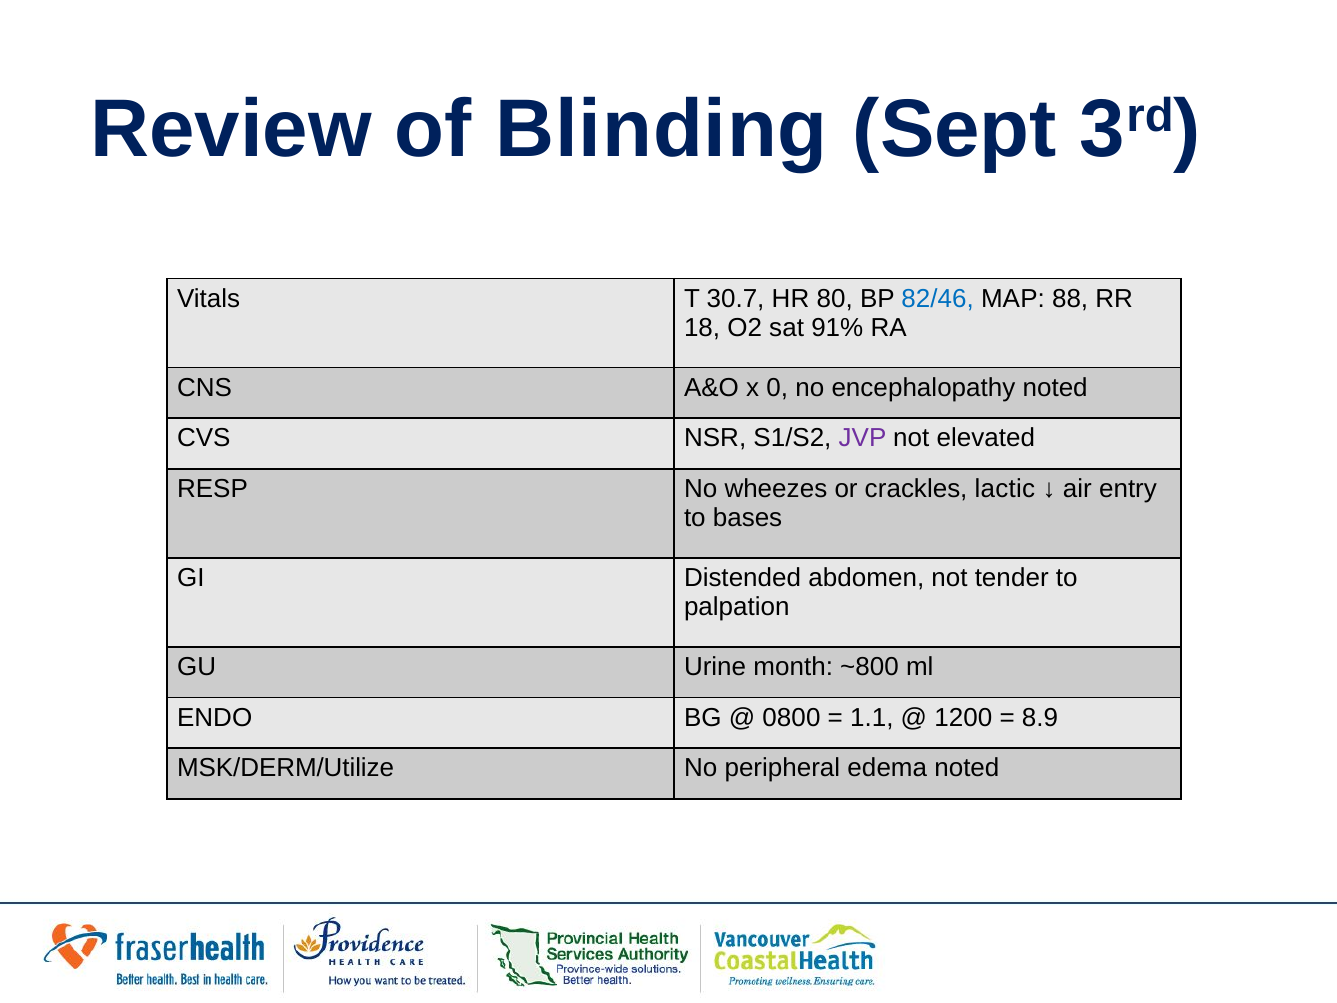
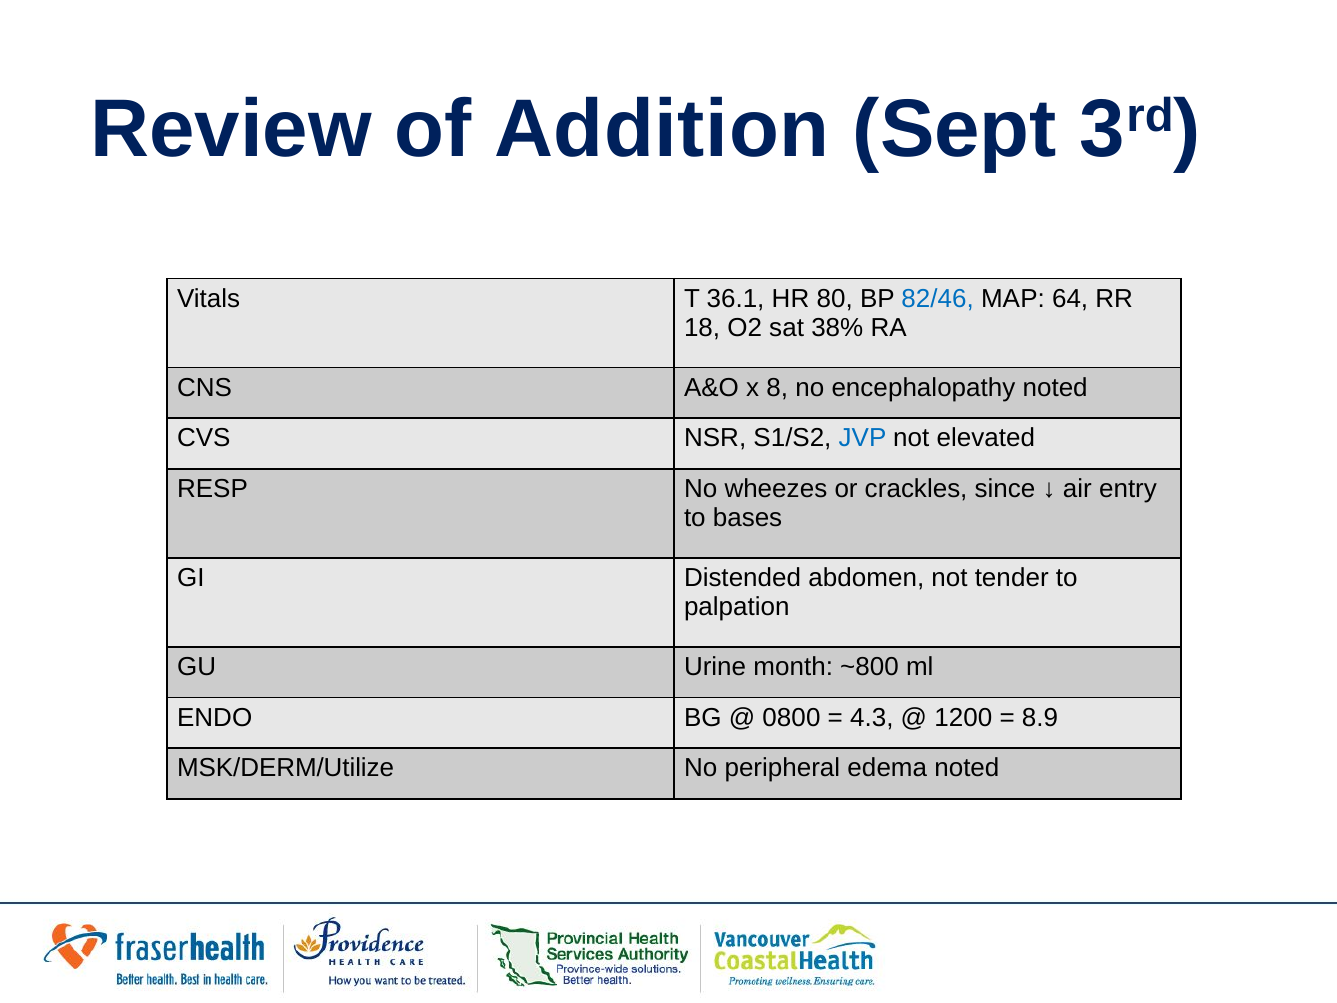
Blinding: Blinding -> Addition
30.7: 30.7 -> 36.1
88: 88 -> 64
91%: 91% -> 38%
0: 0 -> 8
JVP colour: purple -> blue
lactic: lactic -> since
1.1: 1.1 -> 4.3
